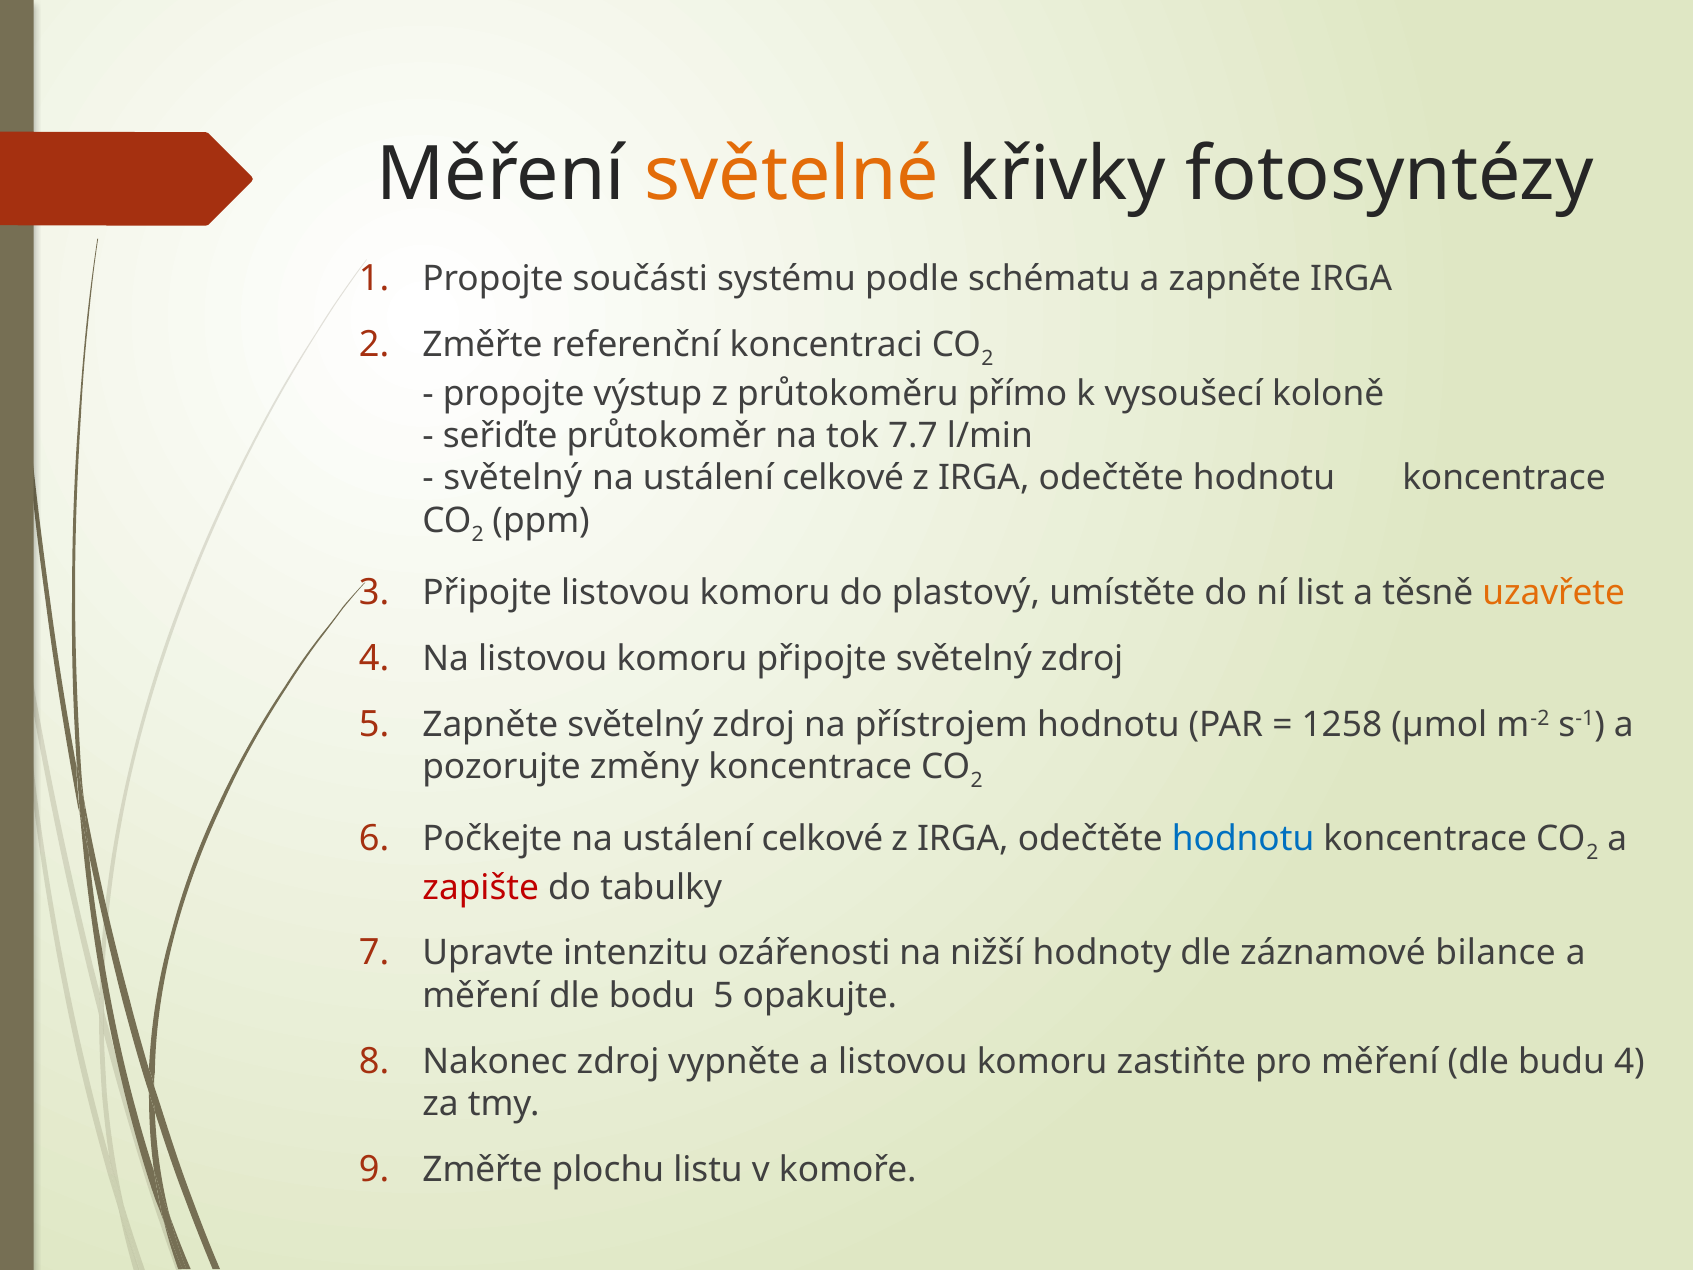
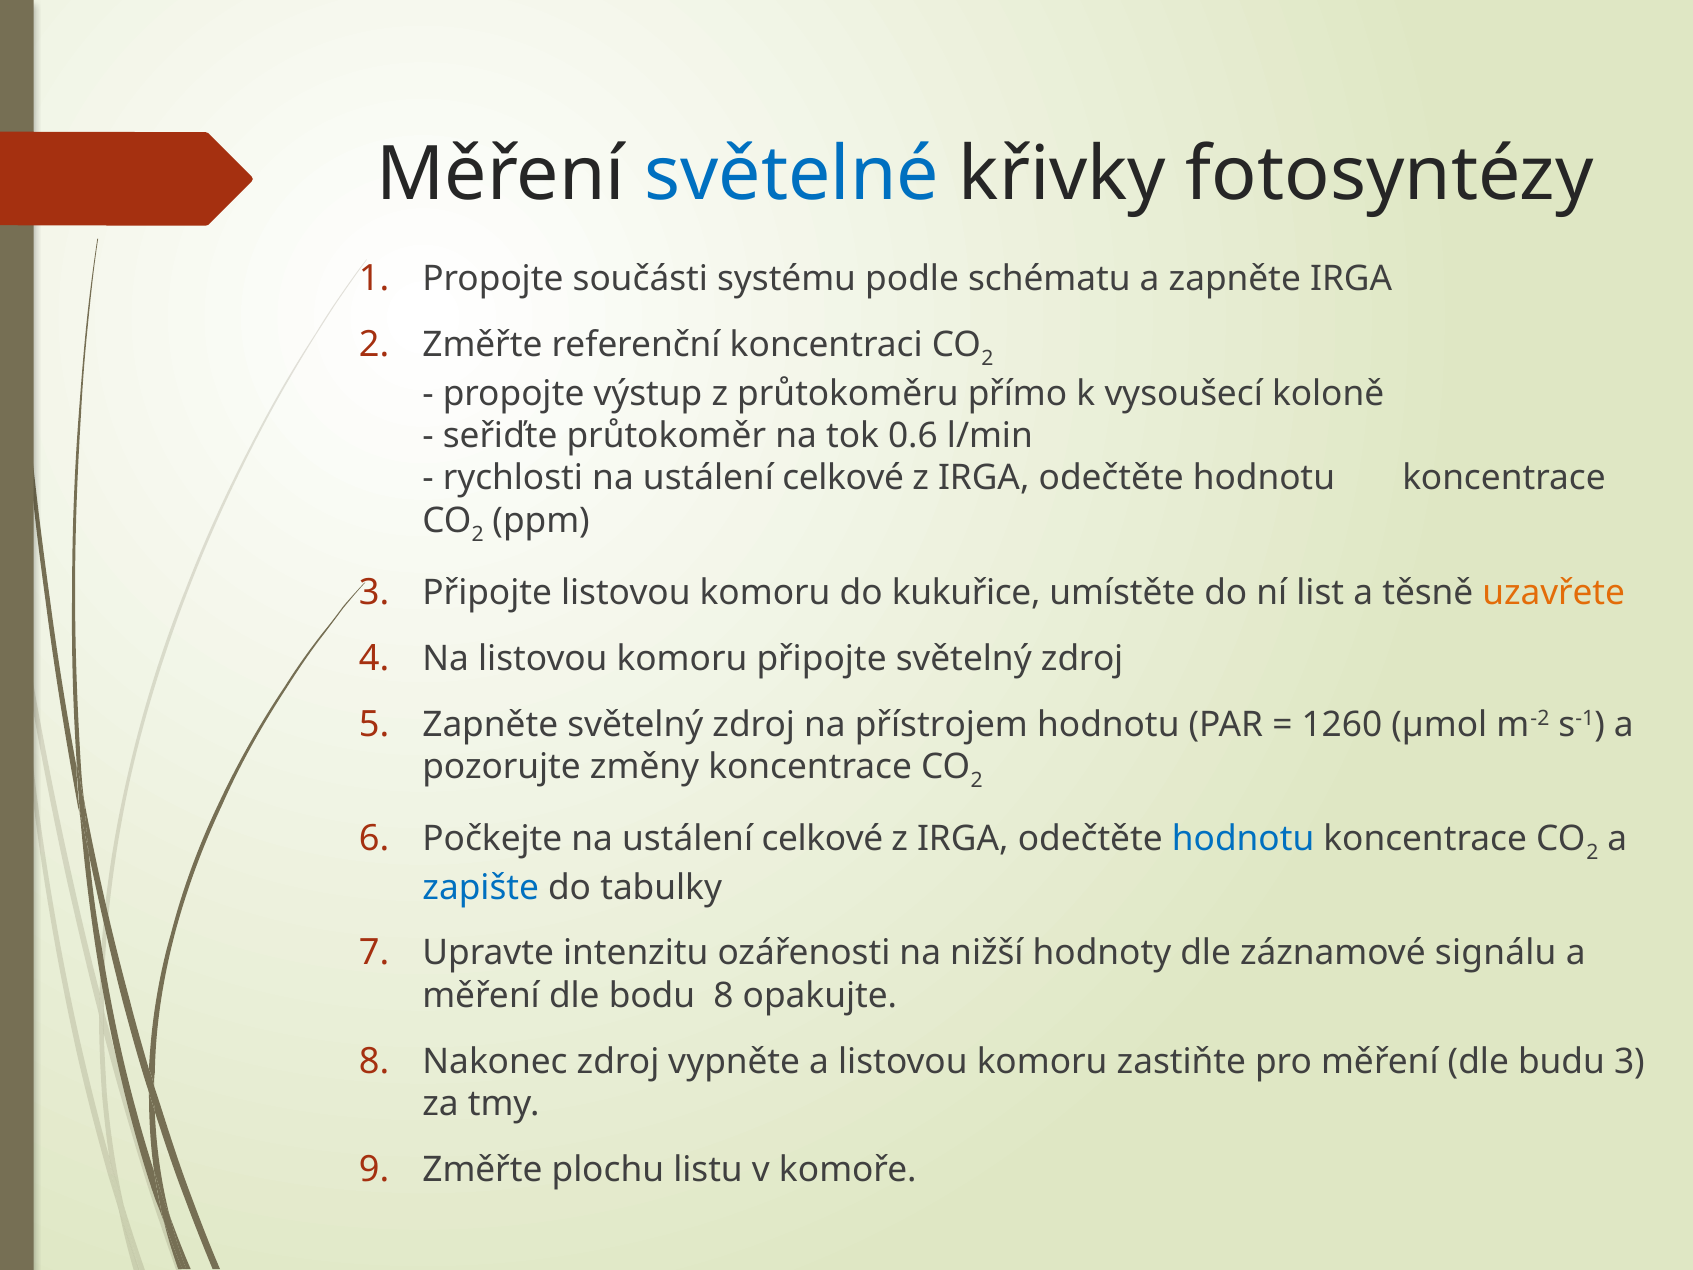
světelné colour: orange -> blue
7.7: 7.7 -> 0.6
světelný at (513, 478): světelný -> rychlosti
plastový: plastový -> kukuřice
1258: 1258 -> 1260
zapište colour: red -> blue
bilance: bilance -> signálu
bodu 5: 5 -> 8
budu 4: 4 -> 3
